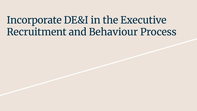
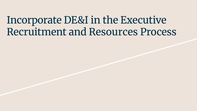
Behaviour: Behaviour -> Resources
